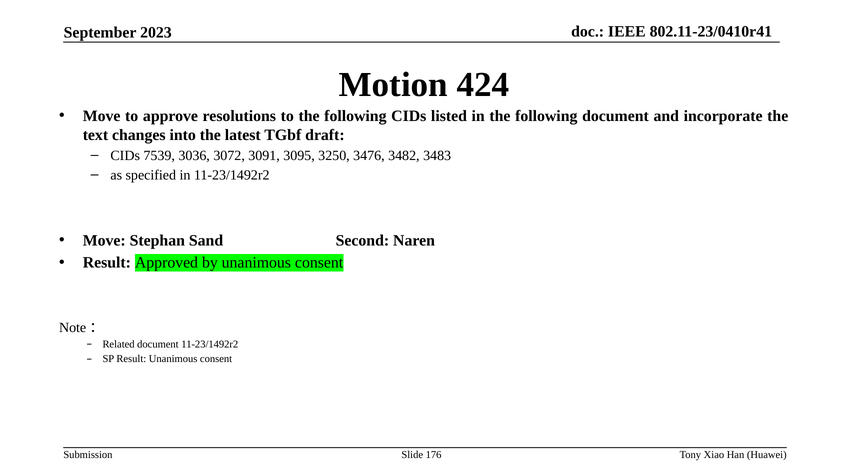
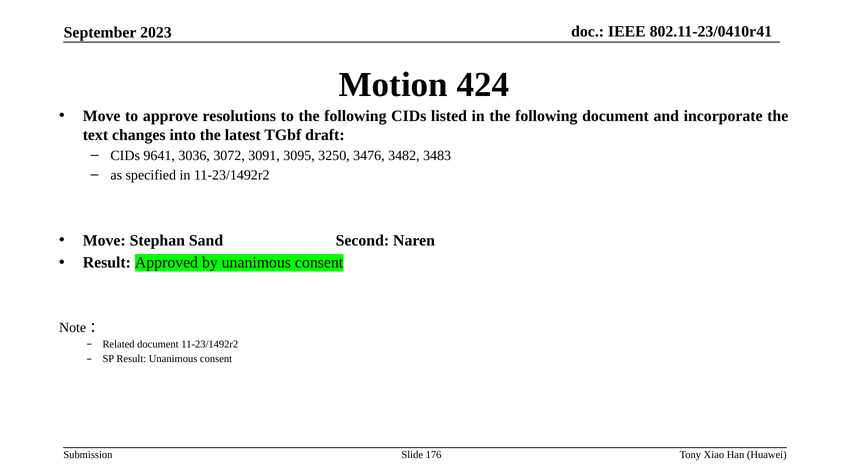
7539: 7539 -> 9641
